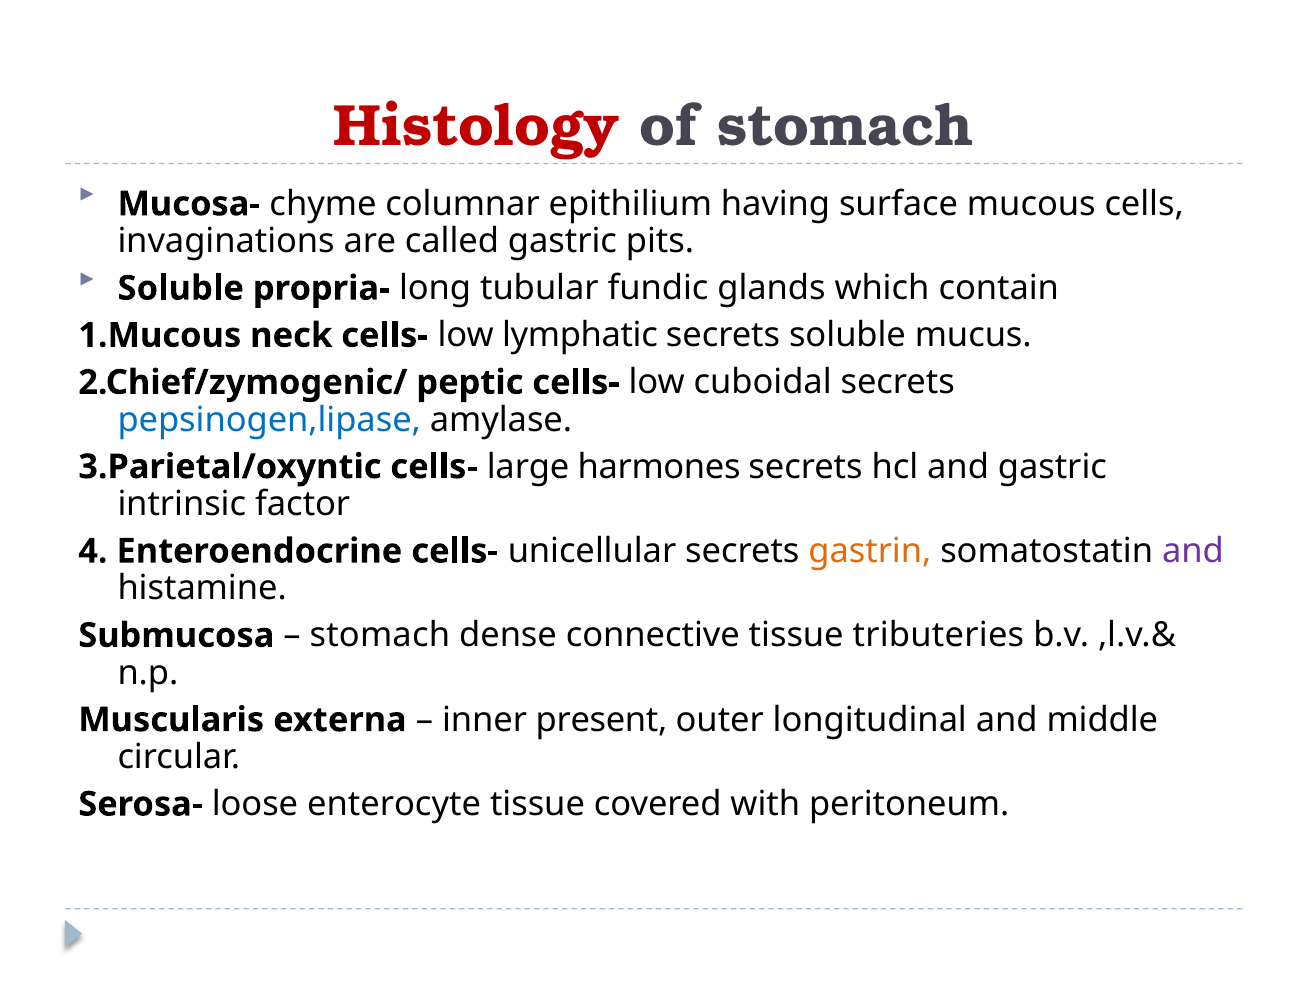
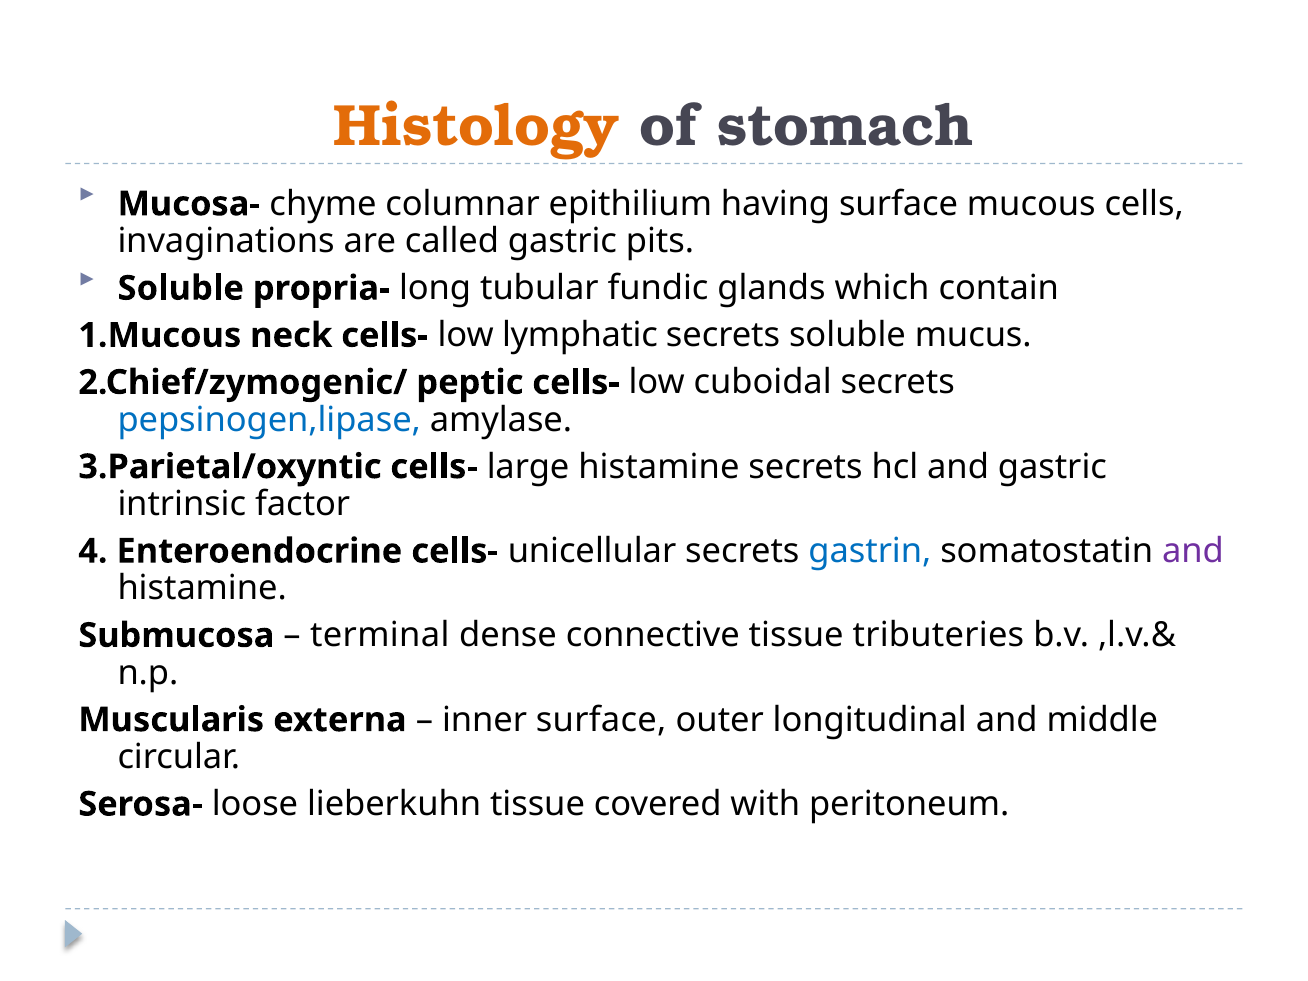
Histology colour: red -> orange
large harmones: harmones -> histamine
gastrin colour: orange -> blue
stomach at (380, 636): stomach -> terminal
inner present: present -> surface
enterocyte: enterocyte -> lieberkuhn
